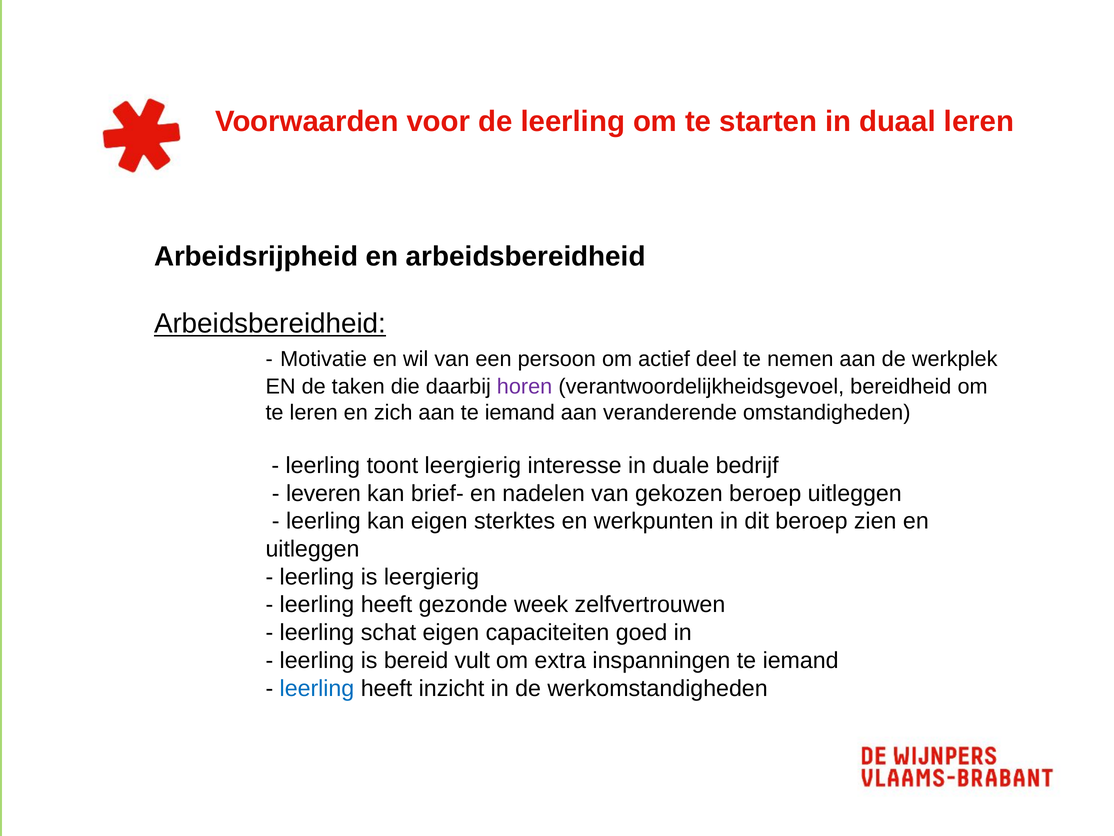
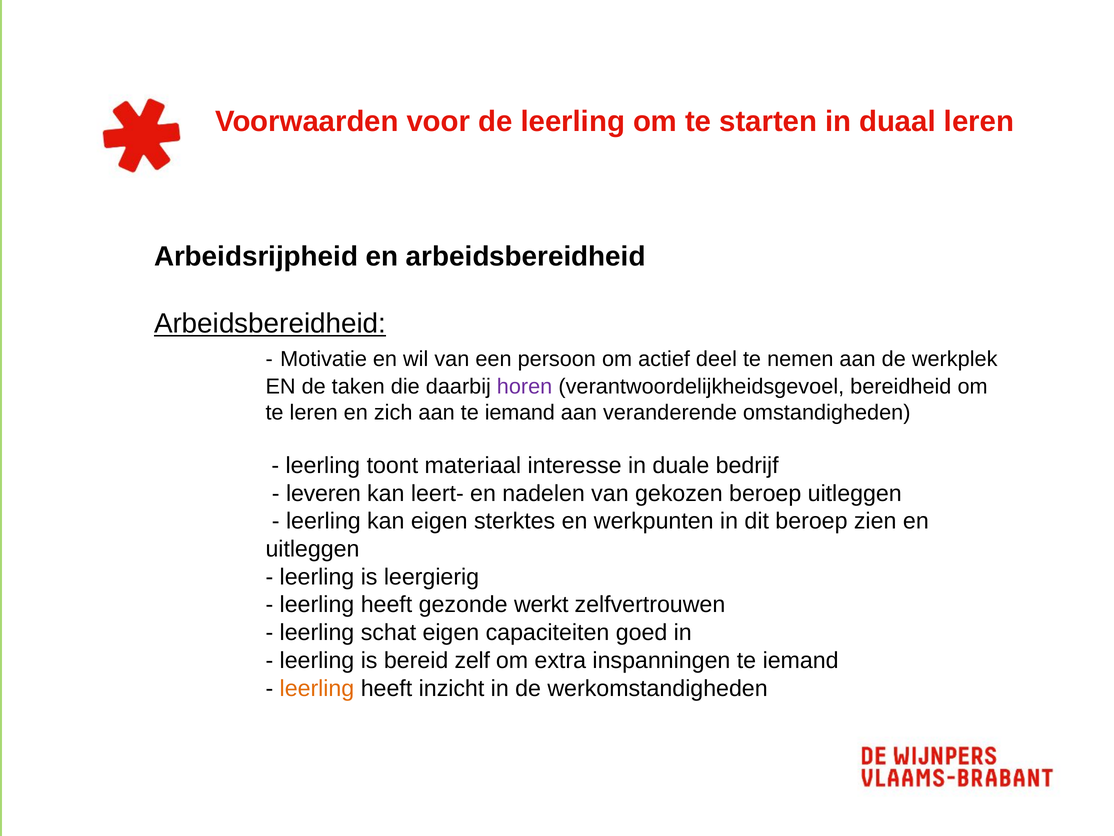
toont leergierig: leergierig -> materiaal
brief-: brief- -> leert-
week: week -> werkt
vult: vult -> zelf
leerling at (317, 688) colour: blue -> orange
